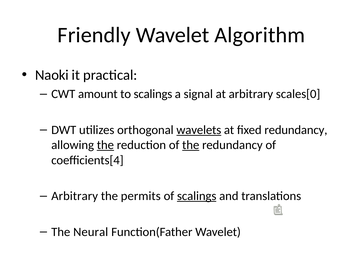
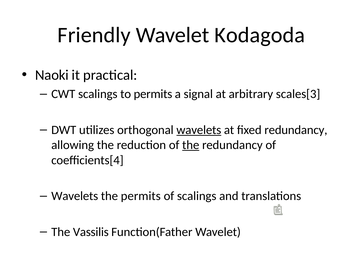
Algorithm: Algorithm -> Kodagoda
CWT amount: amount -> scalings
to scalings: scalings -> permits
scales[0: scales[0 -> scales[3
the at (105, 145) underline: present -> none
Arbitrary at (75, 196): Arbitrary -> Wavelets
scalings at (197, 196) underline: present -> none
Neural: Neural -> Vassilis
